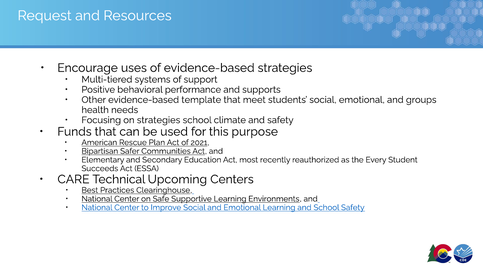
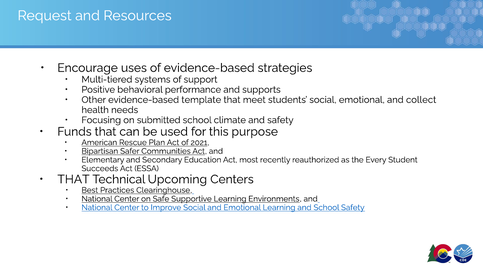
groups: groups -> collect
on strategies: strategies -> submitted
CARE at (73, 180): CARE -> THAT
